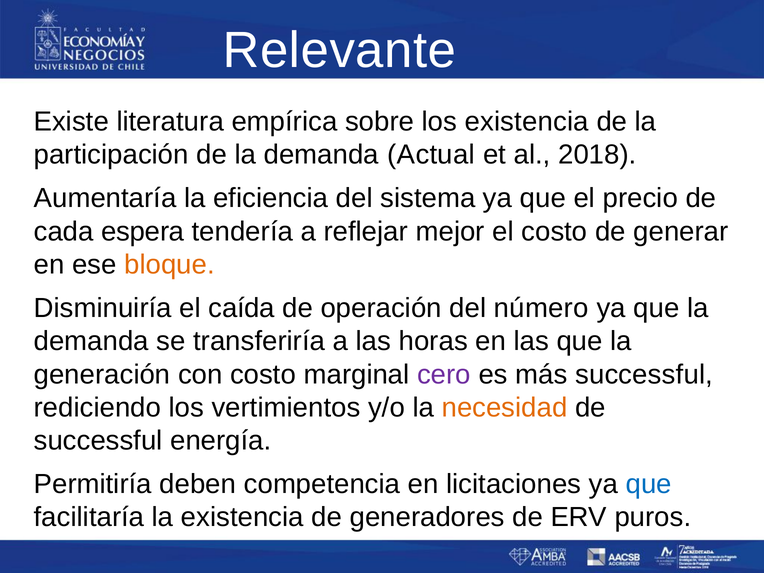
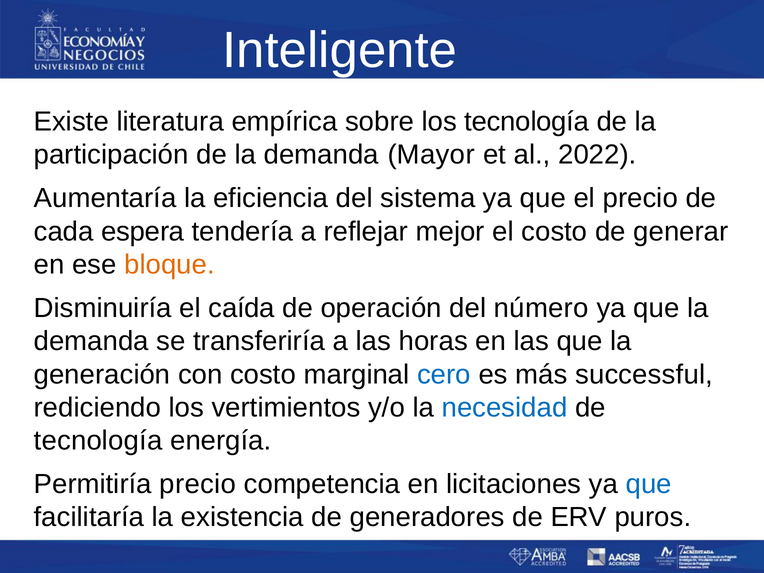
Relevante: Relevante -> Inteligente
los existencia: existencia -> tecnología
Actual: Actual -> Mayor
2018: 2018 -> 2022
cero colour: purple -> blue
necesidad colour: orange -> blue
successful at (98, 441): successful -> tecnología
Permitiría deben: deben -> precio
